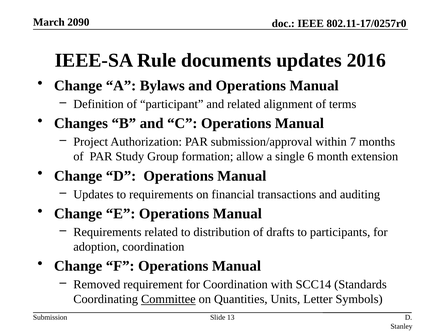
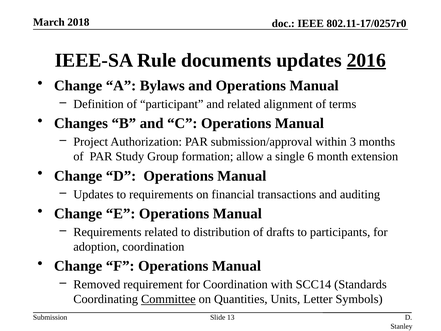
2090: 2090 -> 2018
2016 underline: none -> present
7: 7 -> 3
